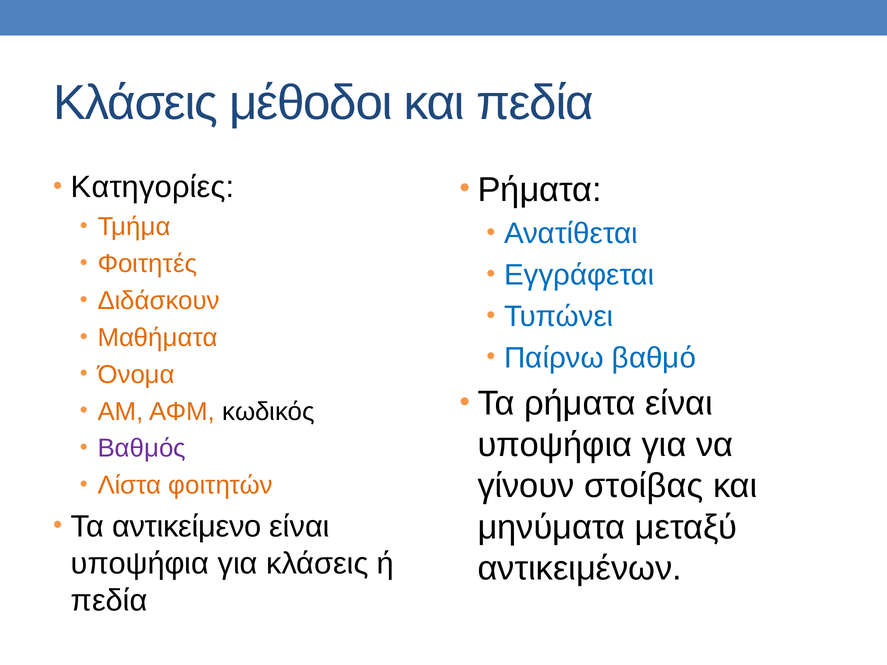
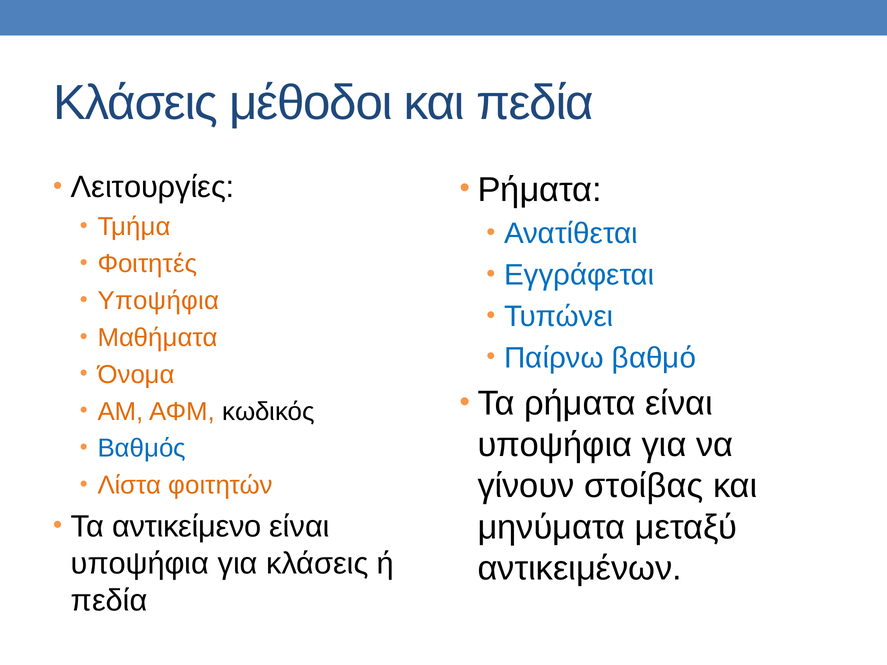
Κατηγορίες: Κατηγορίες -> Λειτουργίες
Διδάσκουν at (159, 301): Διδάσκουν -> Υποψήφια
Βαθμός colour: purple -> blue
